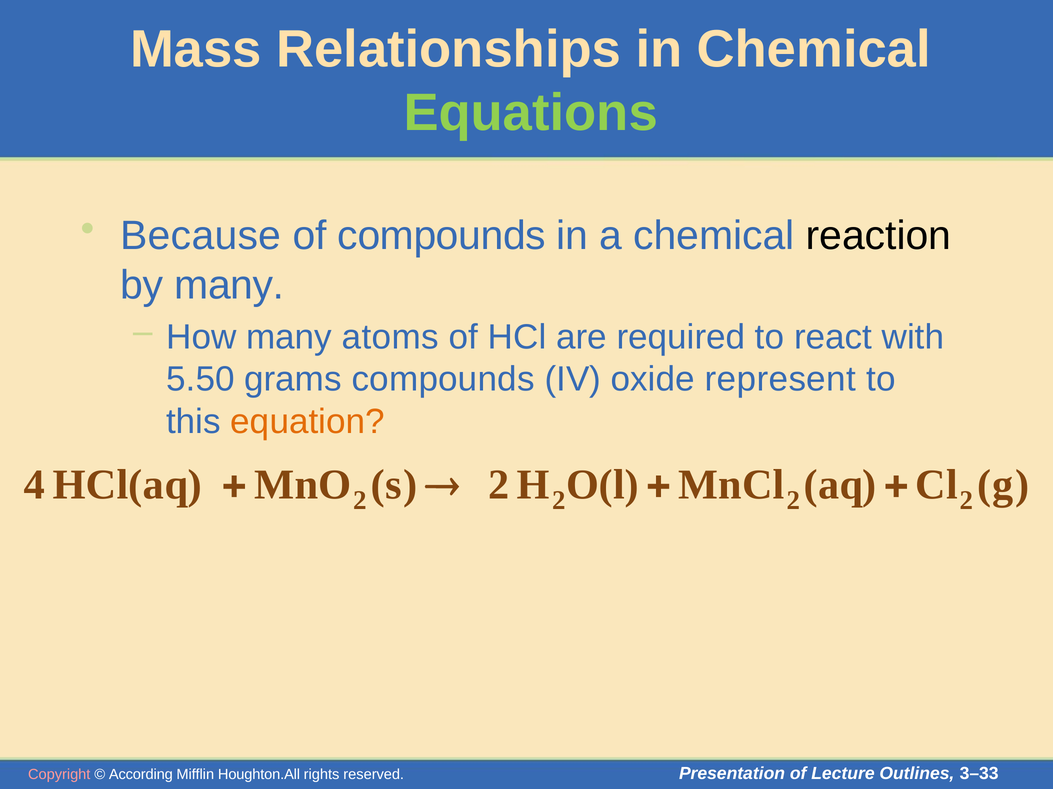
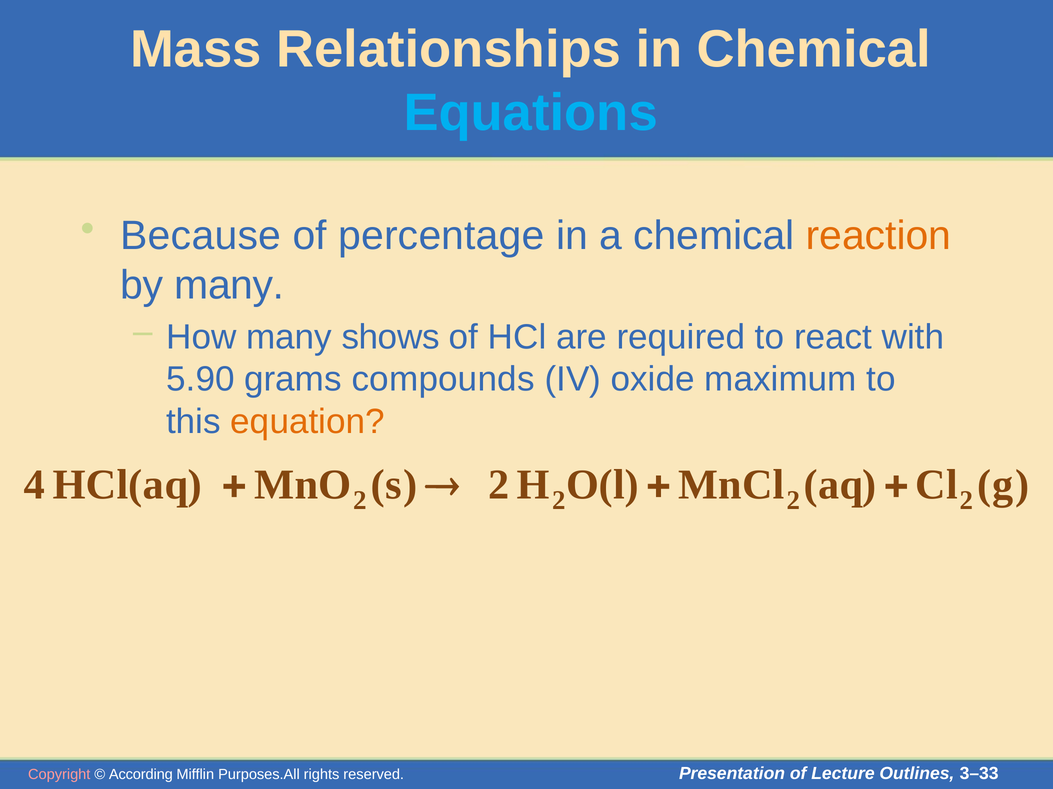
Equations colour: light green -> light blue
of compounds: compounds -> percentage
reaction colour: black -> orange
atoms: atoms -> shows
5.50: 5.50 -> 5.90
represent: represent -> maximum
Houghton.All: Houghton.All -> Purposes.All
